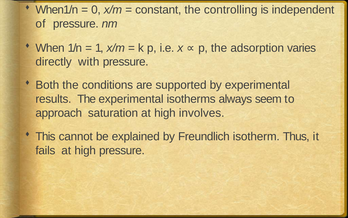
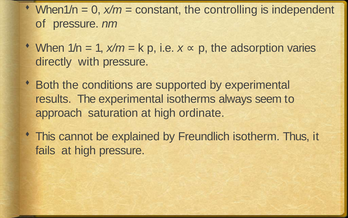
involves: involves -> ordinate
